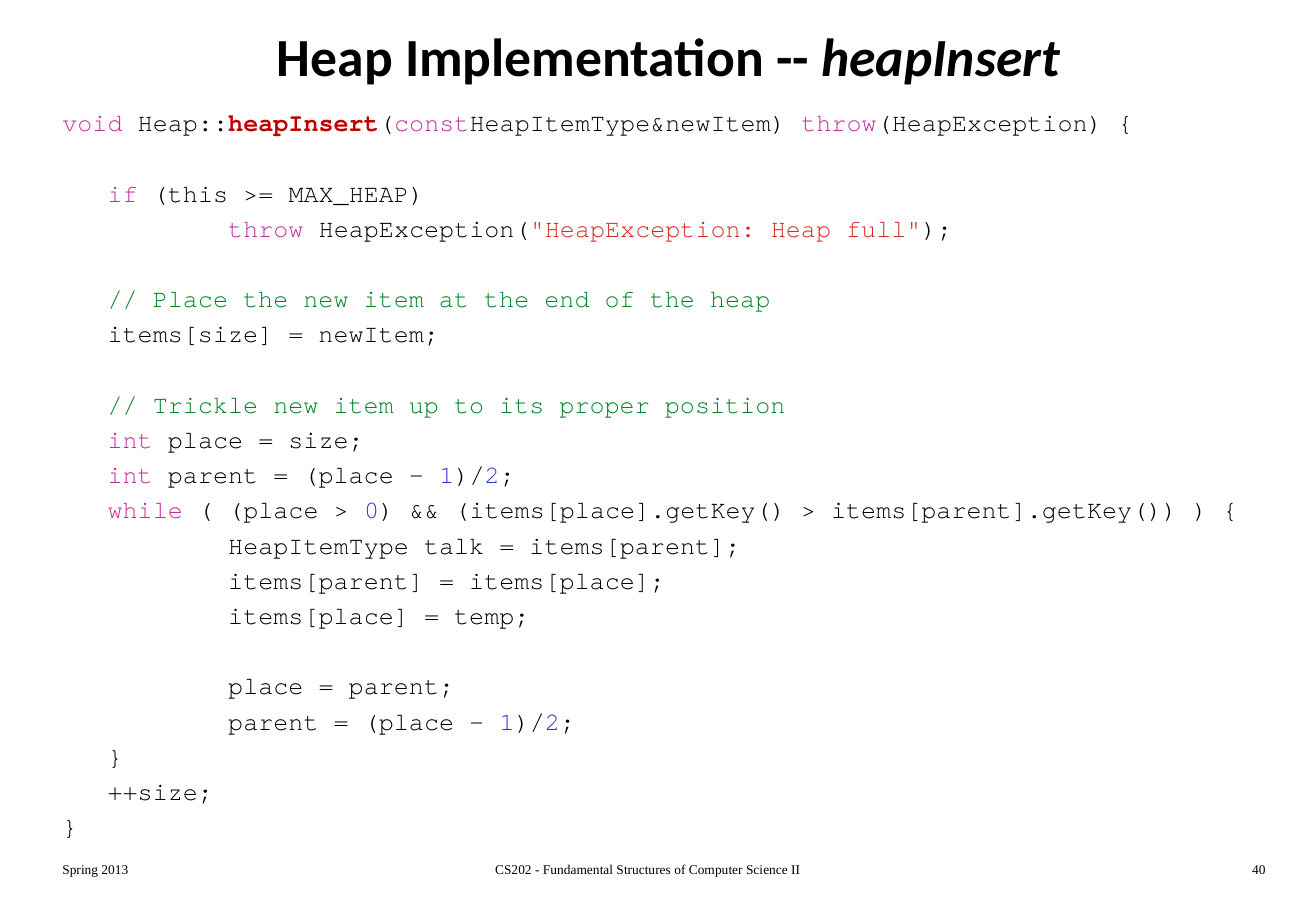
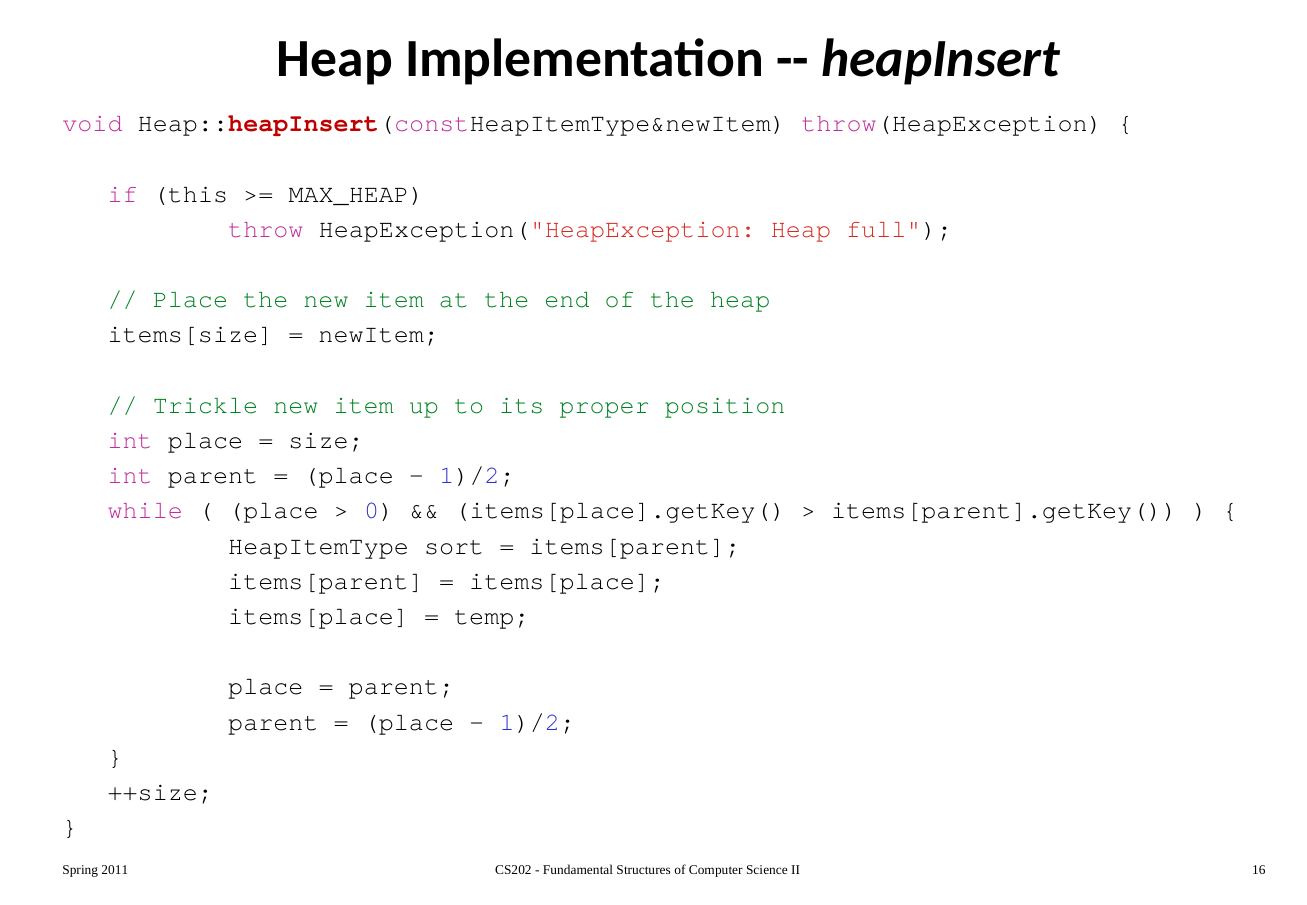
talk: talk -> sort
2013: 2013 -> 2011
40: 40 -> 16
